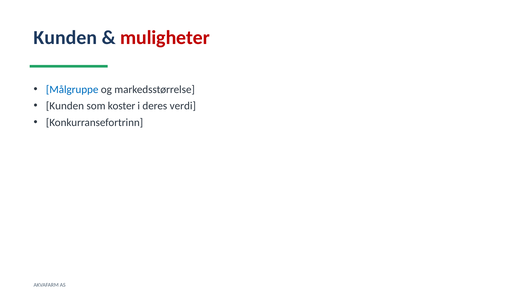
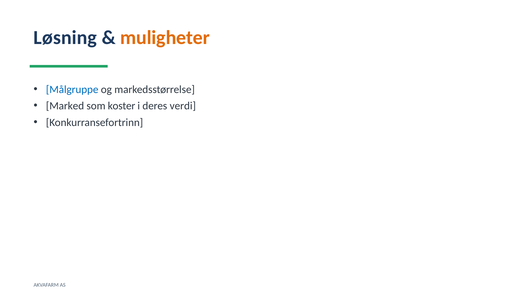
Kunden at (65, 38): Kunden -> Løsning
muligheter colour: red -> orange
Kunden at (65, 106): Kunden -> Marked
